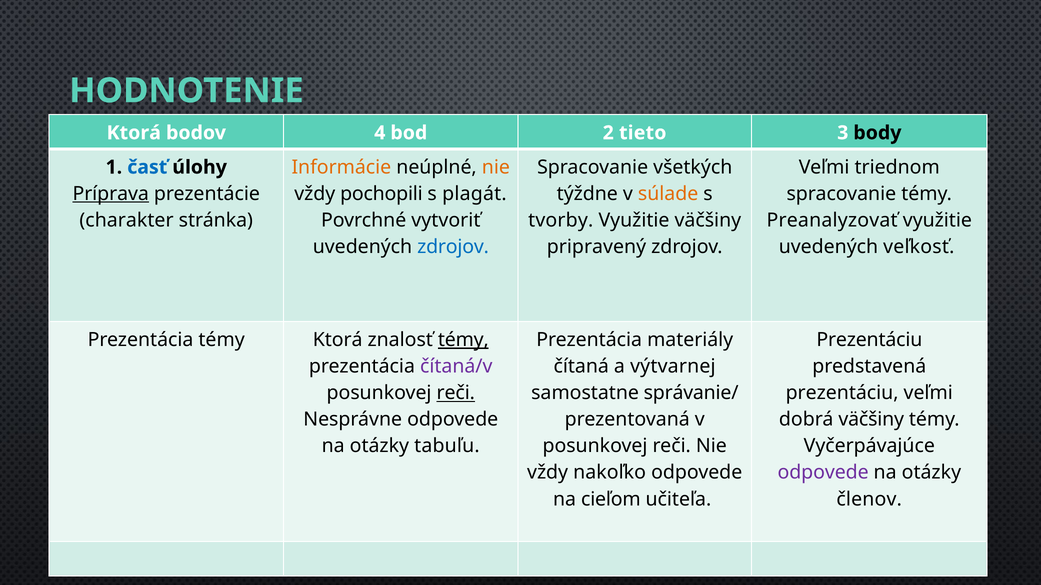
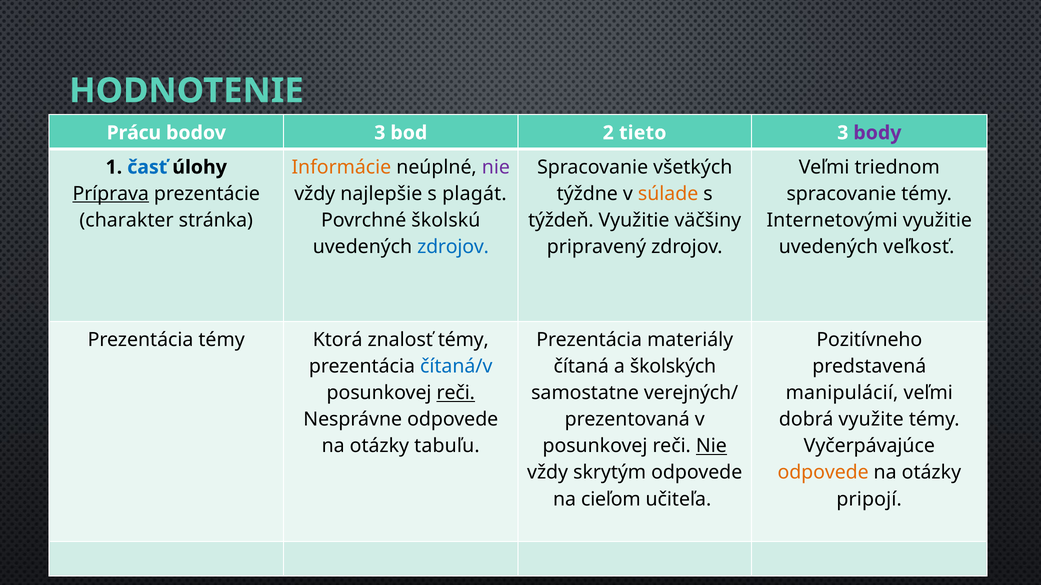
Ktorá at (134, 133): Ktorá -> Prácu
bodov 4: 4 -> 3
body colour: black -> purple
nie at (496, 167) colour: orange -> purple
pochopili: pochopili -> najlepšie
vytvoriť: vytvoriť -> školskú
tvorby: tvorby -> týždeň
Preanalyzovať: Preanalyzovať -> Internetovými
témy at (463, 340) underline: present -> none
Prezentáciu at (869, 340): Prezentáciu -> Pozitívneho
čítaná/v colour: purple -> blue
výtvarnej: výtvarnej -> školských
správanie/: správanie/ -> verejných/
prezentáciu at (842, 393): prezentáciu -> manipulácií
dobrá väčšiny: väčšiny -> využite
Nie at (711, 446) underline: none -> present
nakoľko: nakoľko -> skrytým
odpovede at (823, 473) colour: purple -> orange
členov: členov -> pripojí
